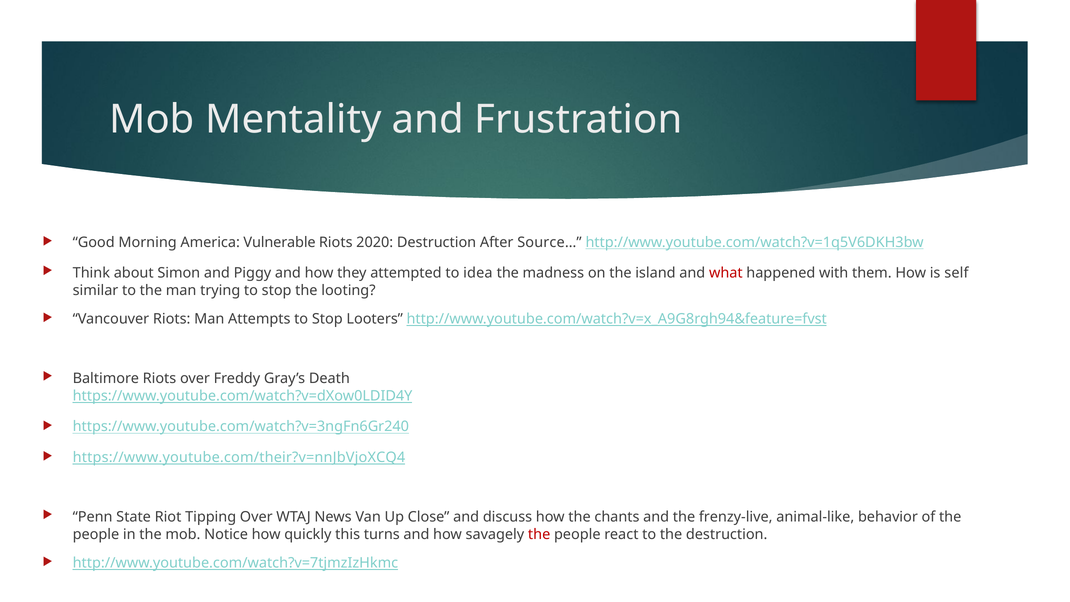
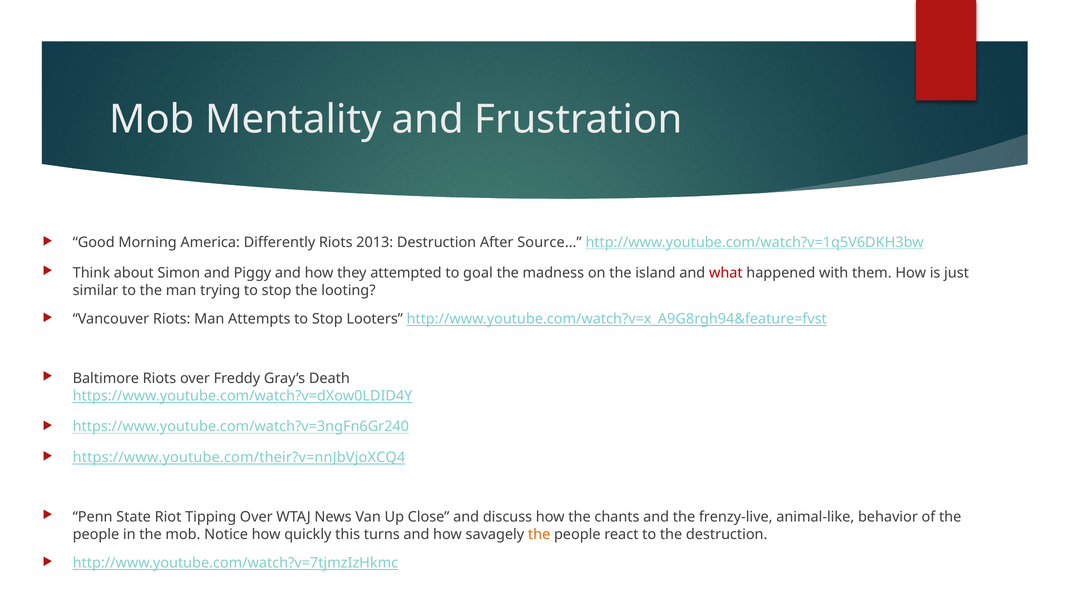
Vulnerable: Vulnerable -> Differently
2020: 2020 -> 2013
idea: idea -> goal
self: self -> just
the at (539, 534) colour: red -> orange
